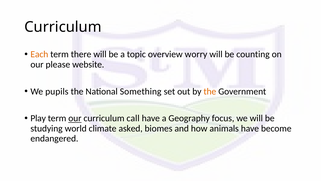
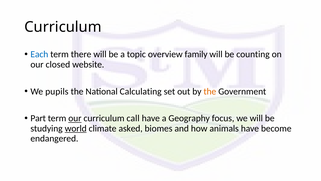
Each colour: orange -> blue
worry: worry -> family
please: please -> closed
Something: Something -> Calculating
Play: Play -> Part
world underline: none -> present
